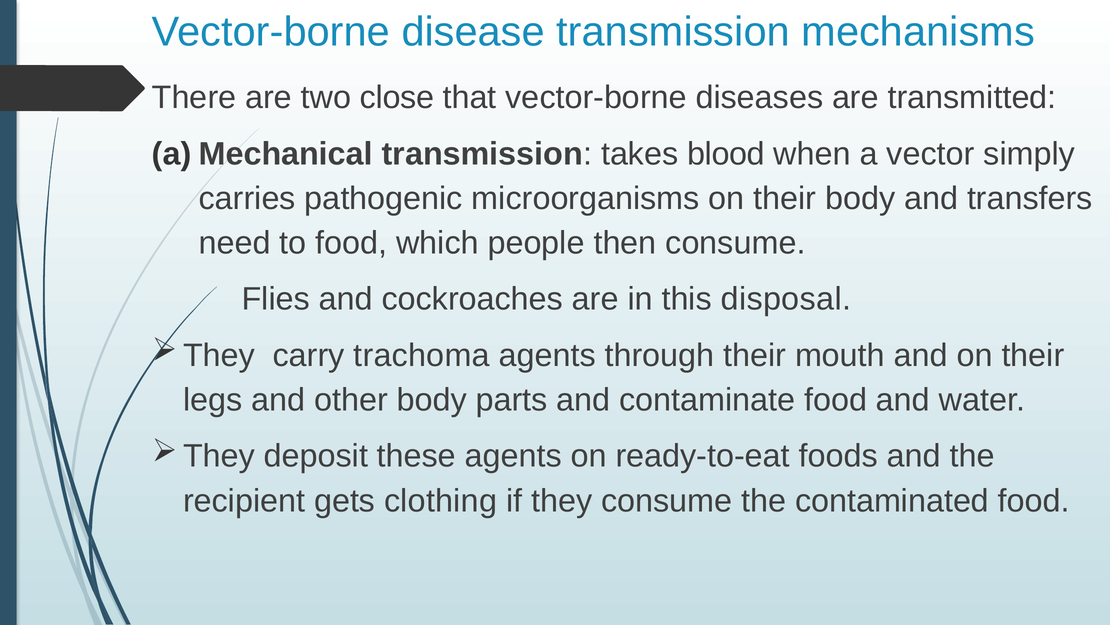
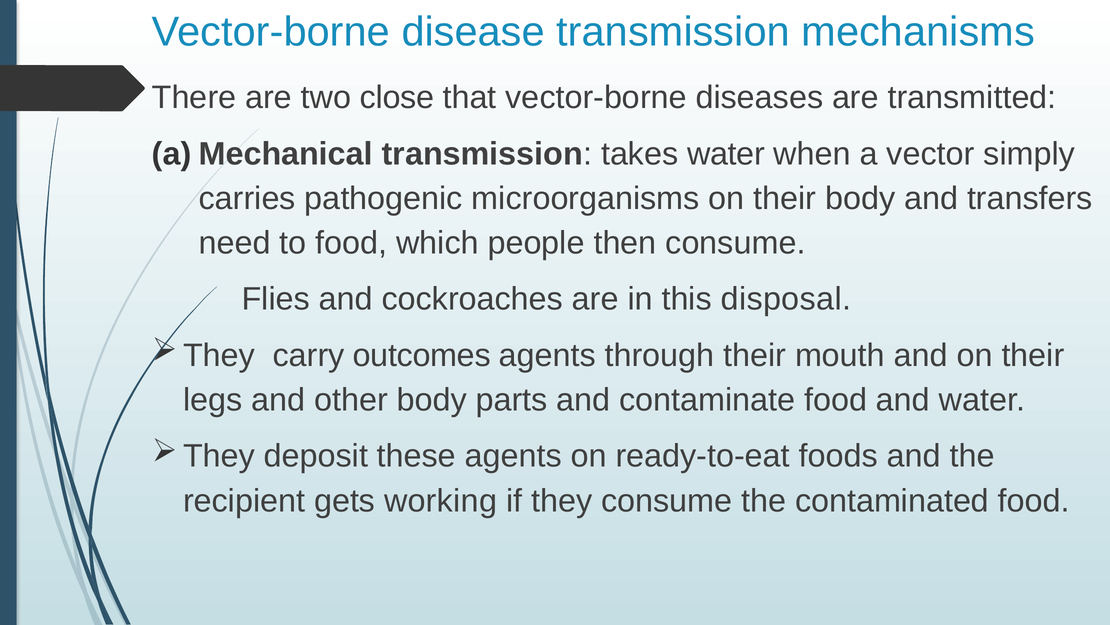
takes blood: blood -> water
trachoma: trachoma -> outcomes
clothing: clothing -> working
